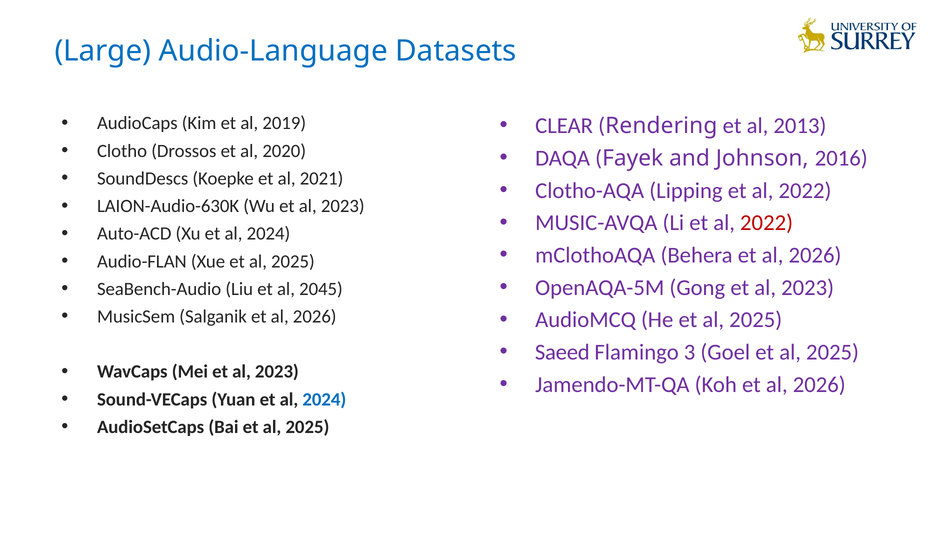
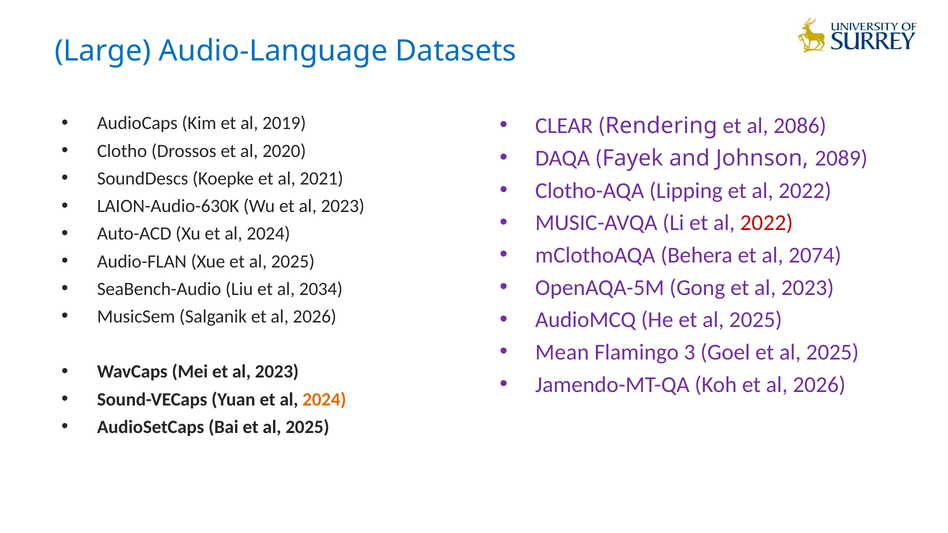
2013: 2013 -> 2086
2016: 2016 -> 2089
Behera et al 2026: 2026 -> 2074
2045: 2045 -> 2034
Saeed: Saeed -> Mean
2024 at (324, 400) colour: blue -> orange
